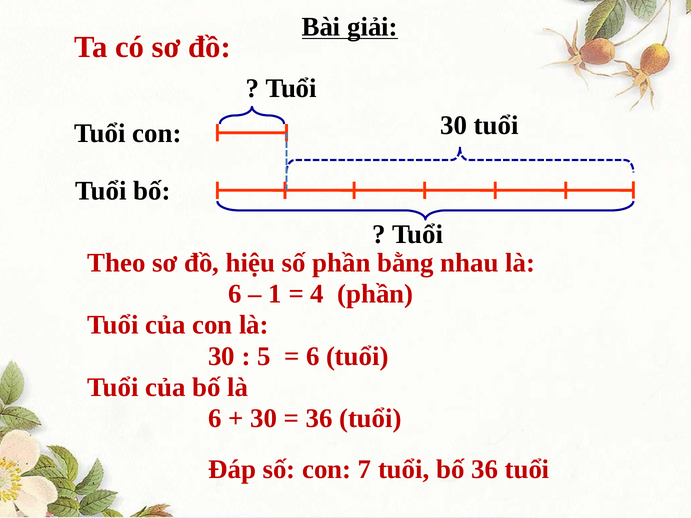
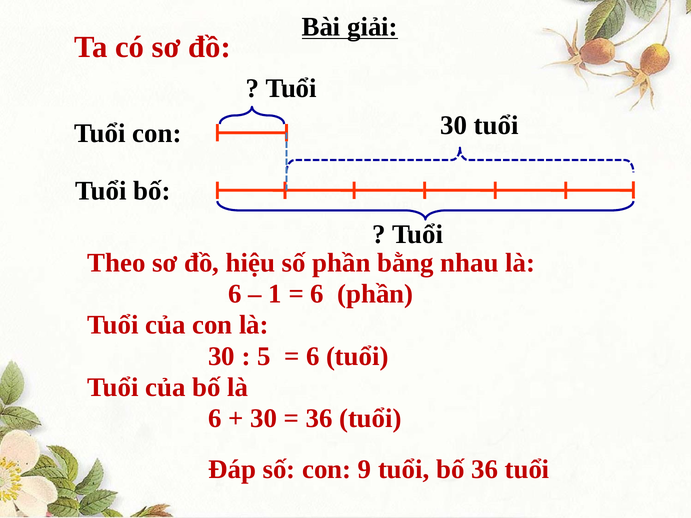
4 at (317, 294): 4 -> 6
7: 7 -> 9
